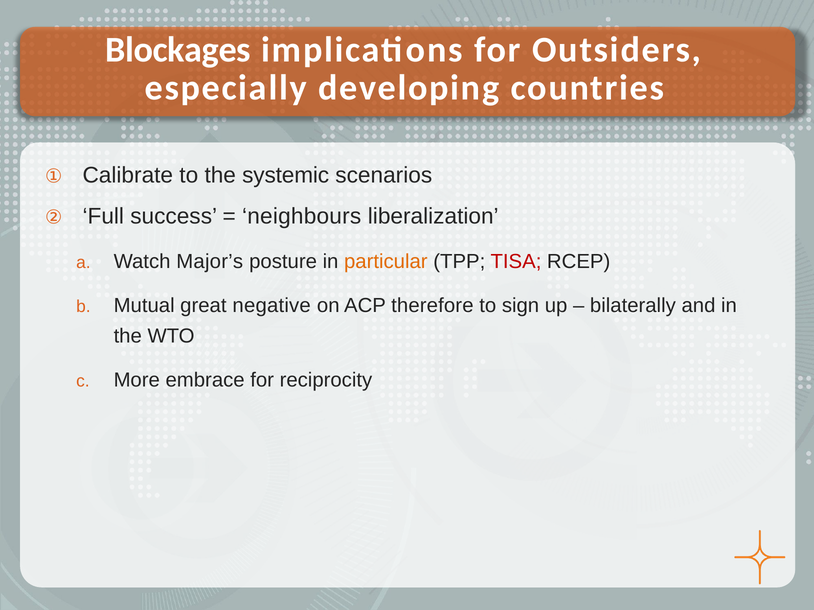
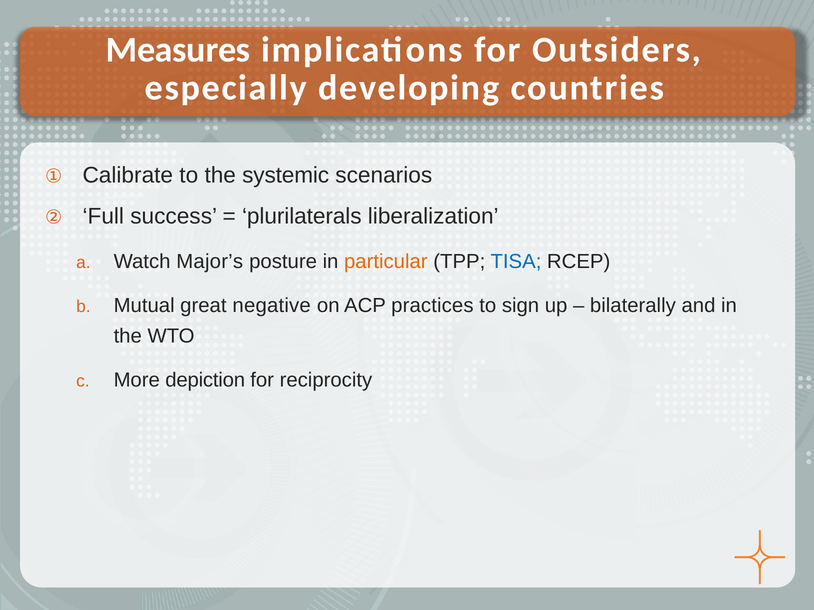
Blockages: Blockages -> Measures
neighbours: neighbours -> plurilaterals
TISA colour: red -> blue
therefore: therefore -> practices
embrace: embrace -> depiction
